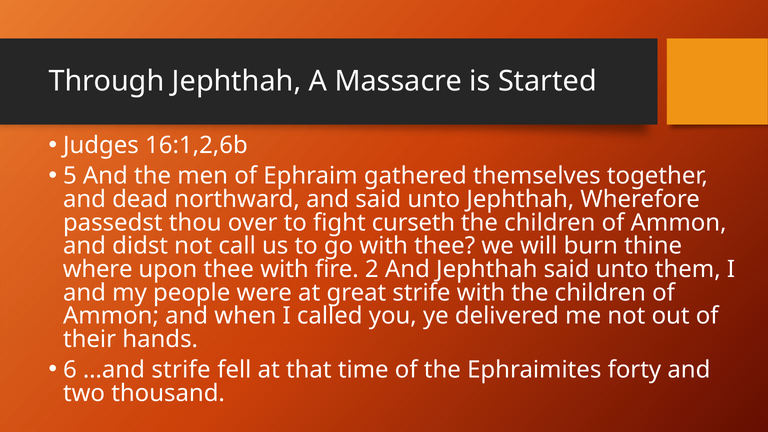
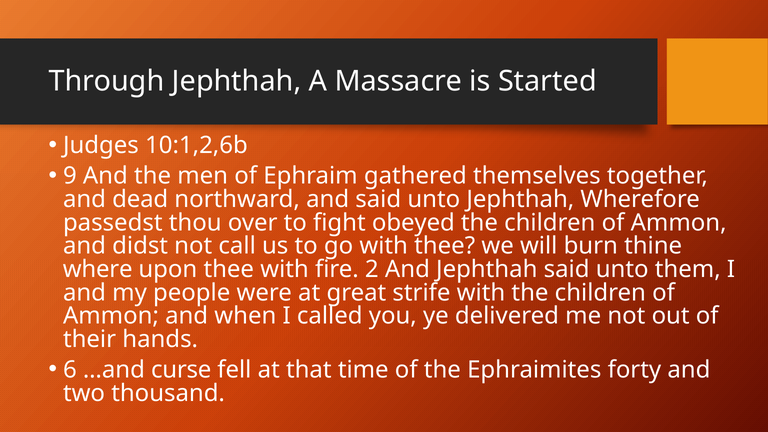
16:1,2,6b: 16:1,2,6b -> 10:1,2,6b
5: 5 -> 9
curseth: curseth -> obeyed
…and strife: strife -> curse
